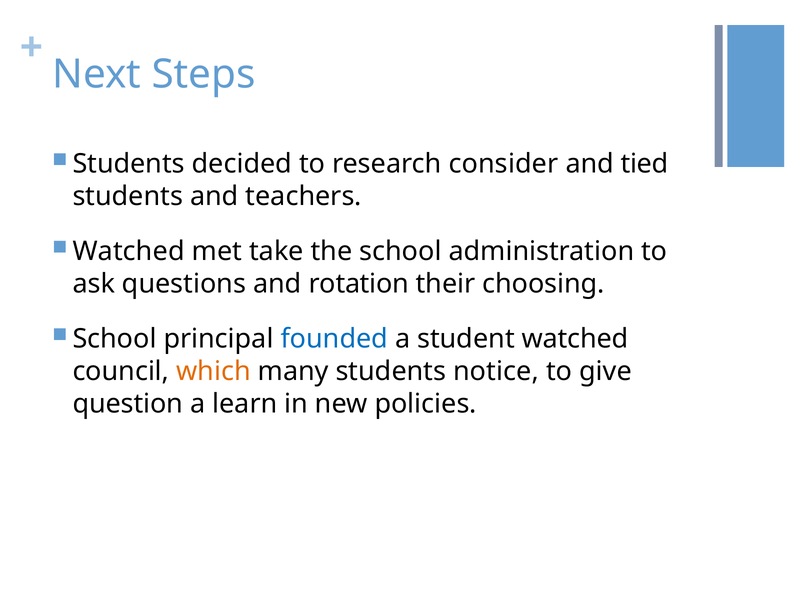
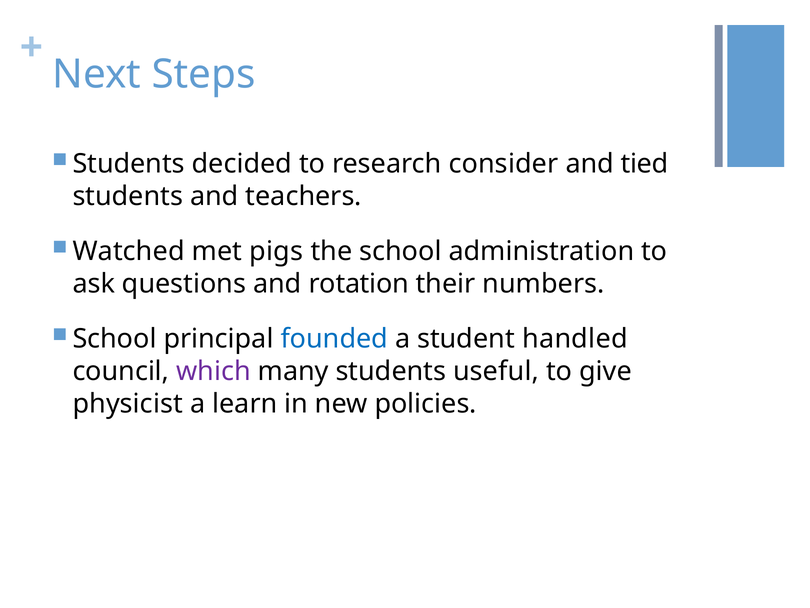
take: take -> pigs
choosing: choosing -> numbers
student watched: watched -> handled
which colour: orange -> purple
notice: notice -> useful
question: question -> physicist
